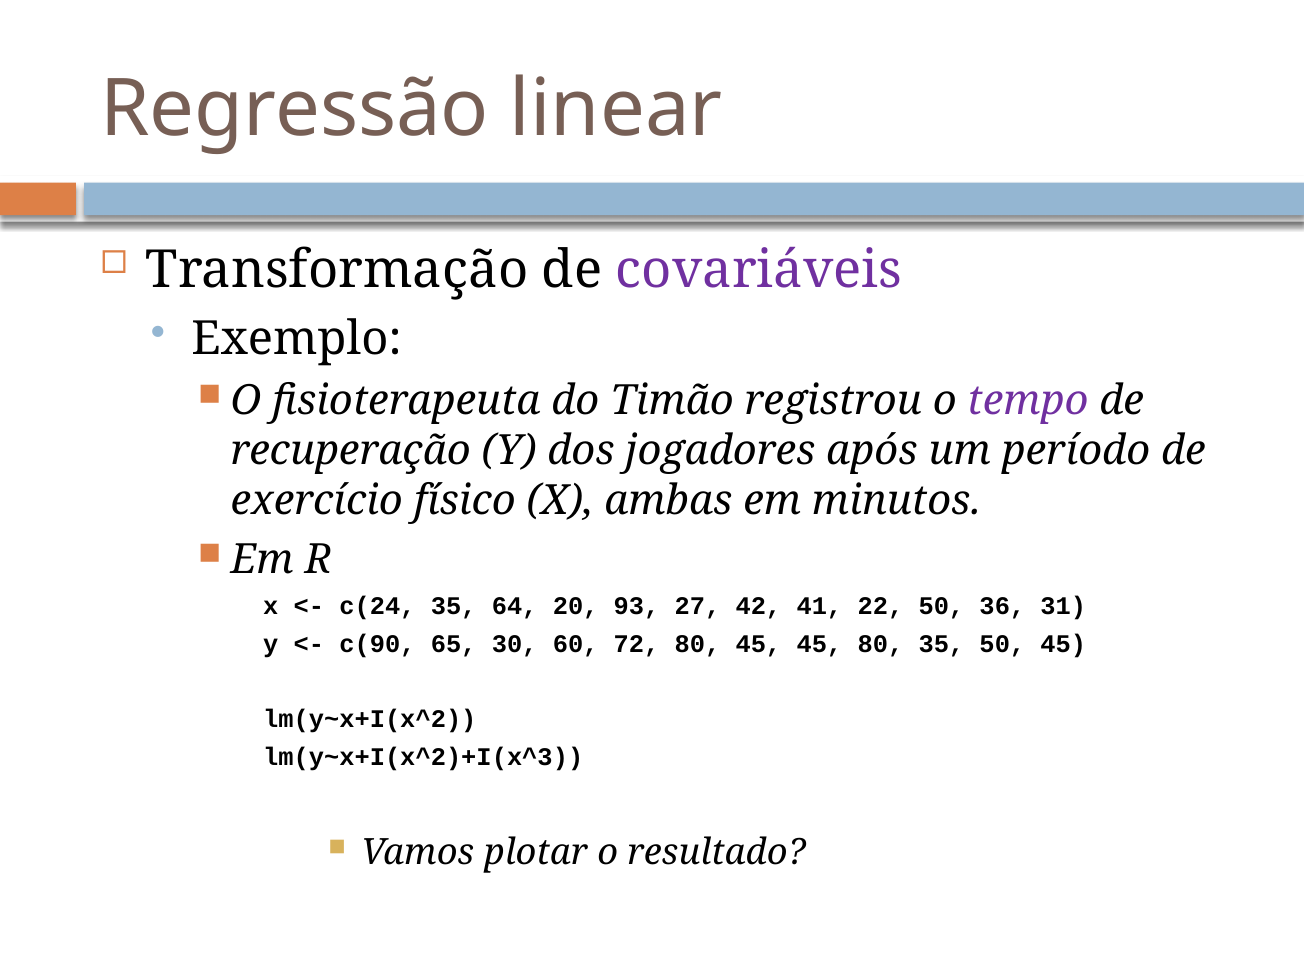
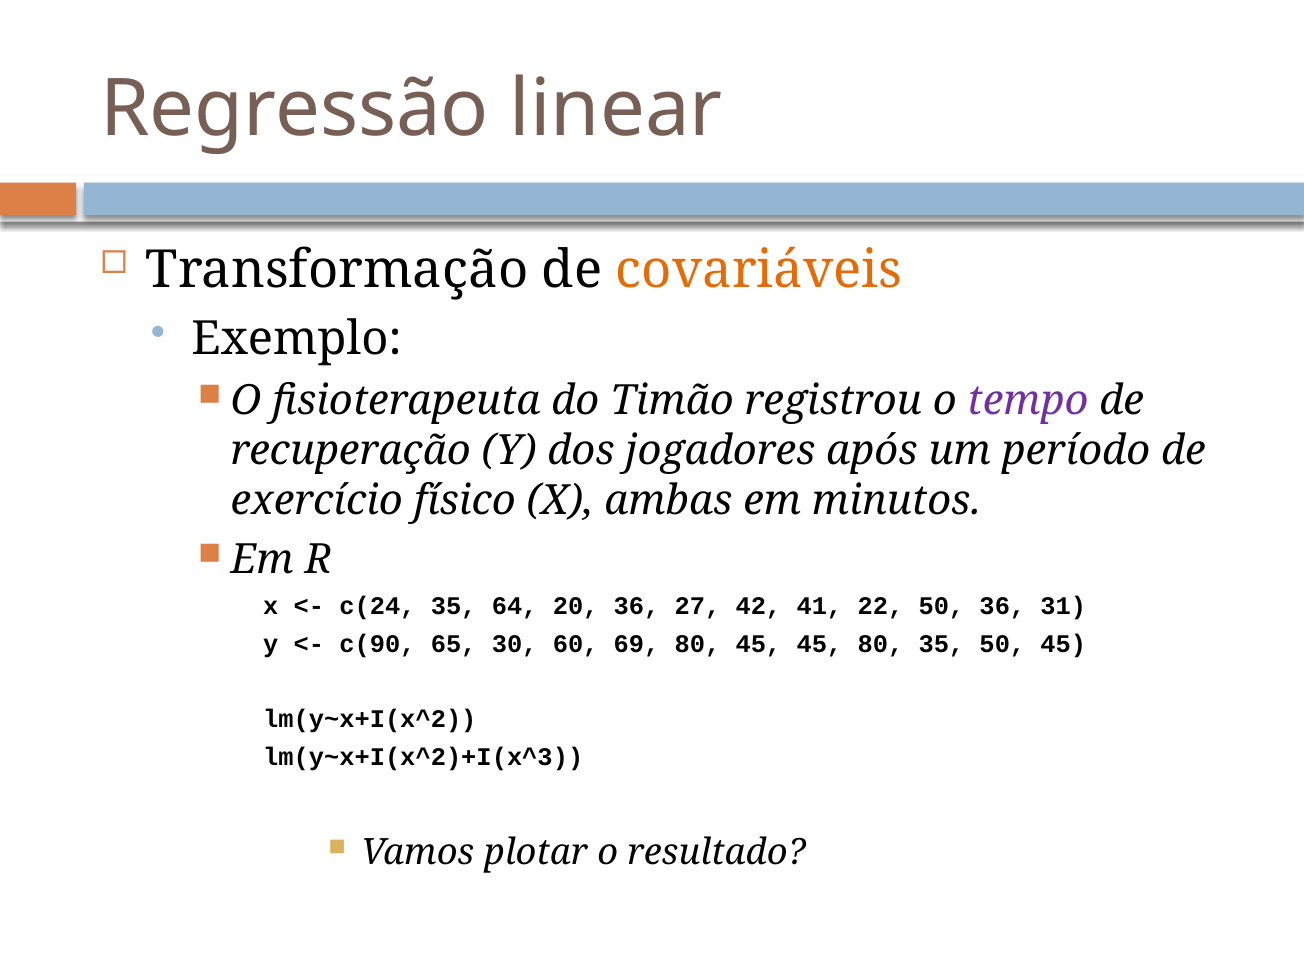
covariáveis colour: purple -> orange
20 93: 93 -> 36
72: 72 -> 69
